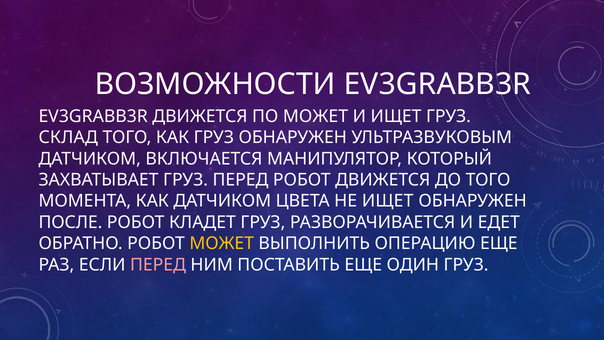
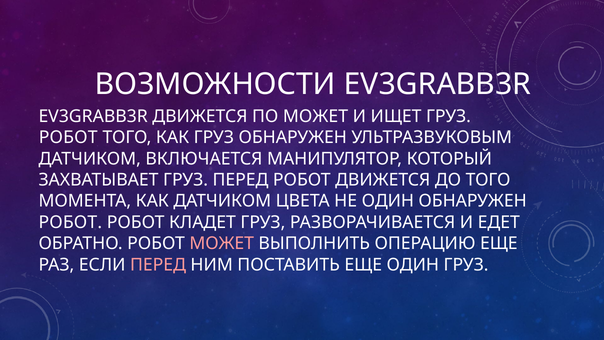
СКЛАД at (68, 138): СКЛАД -> РОБОТ
НЕ ИЩЕТ: ИЩЕТ -> ОДИН
ПОСЛЕ at (70, 222): ПОСЛЕ -> РОБОТ
МОЖЕТ at (222, 243) colour: yellow -> pink
